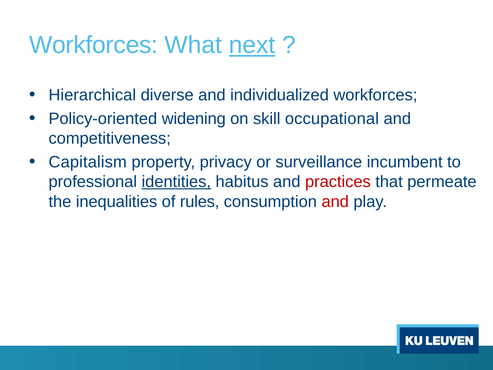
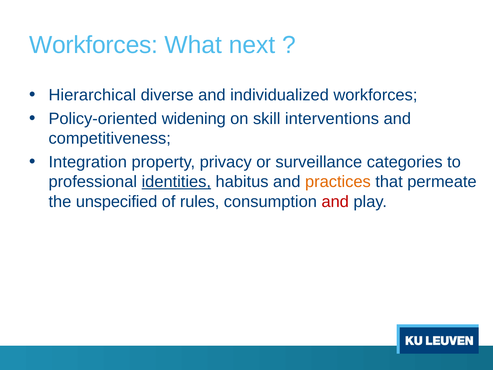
next underline: present -> none
occupational: occupational -> interventions
Capitalism: Capitalism -> Integration
incumbent: incumbent -> categories
practices colour: red -> orange
inequalities: inequalities -> unspecified
